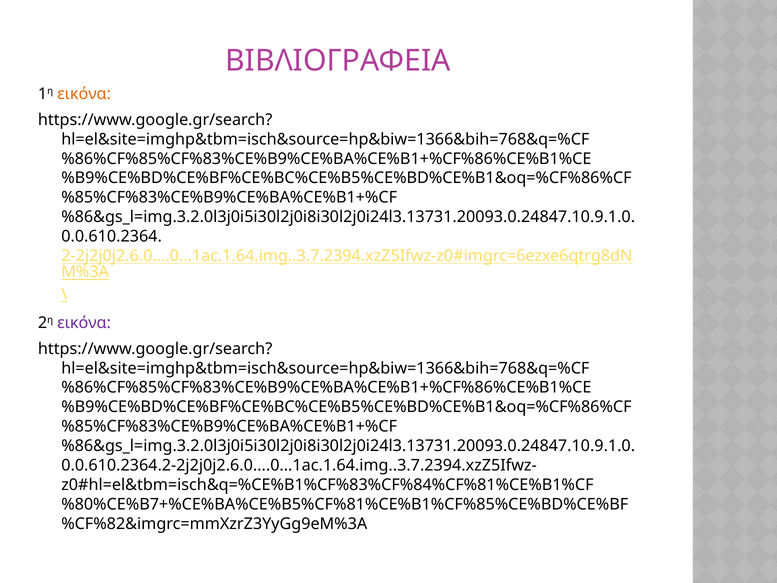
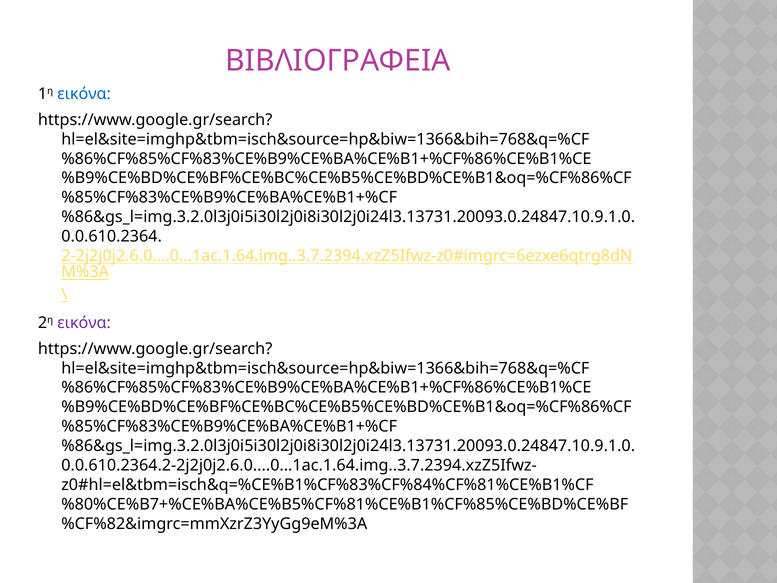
εικόνα at (84, 94) colour: orange -> blue
